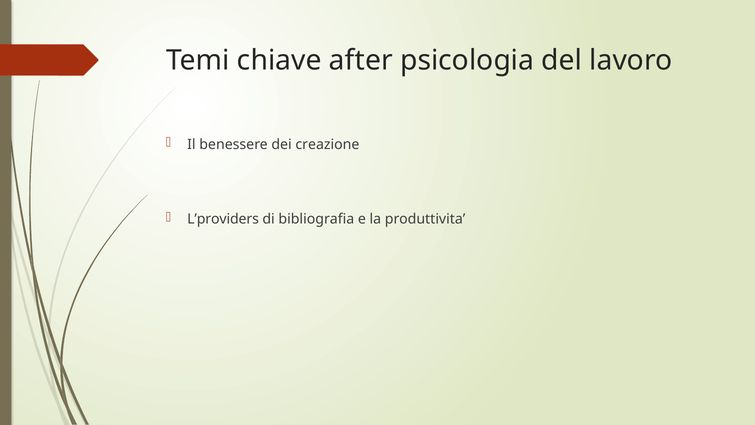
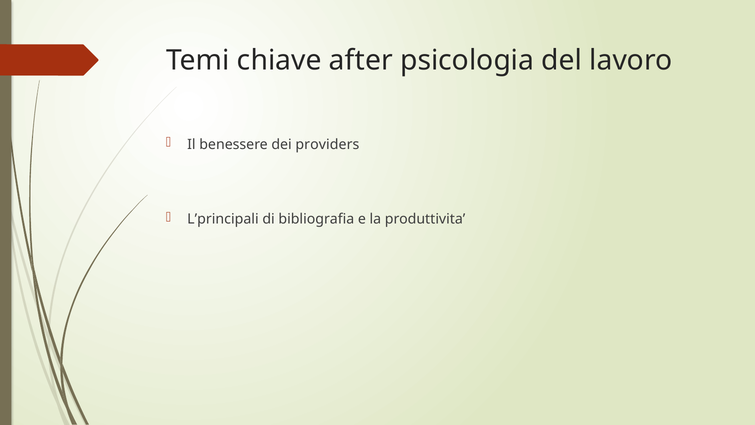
creazione: creazione -> providers
L’providers: L’providers -> L’principali
